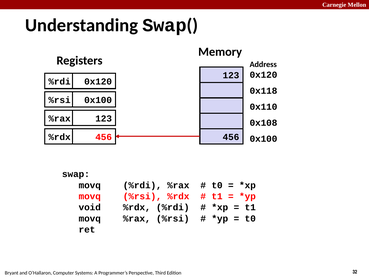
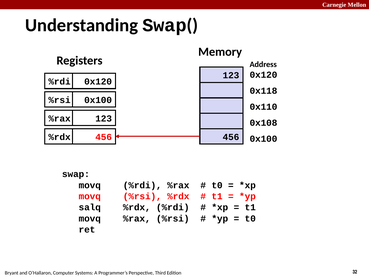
void: void -> salq
